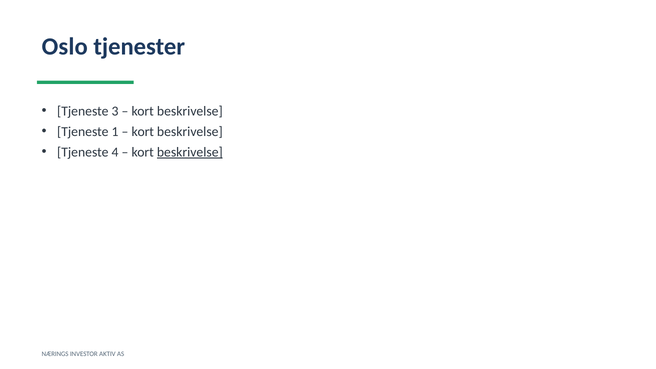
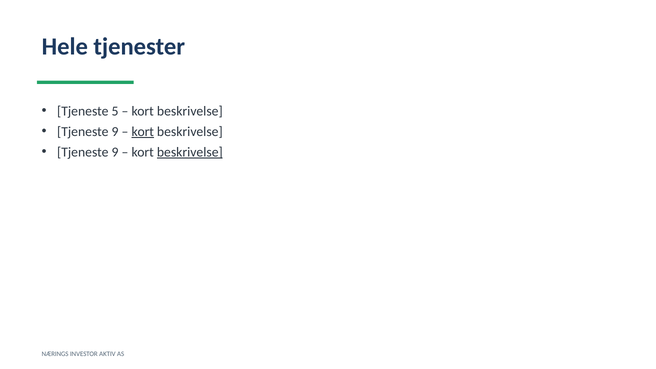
Oslo: Oslo -> Hele
3: 3 -> 5
1 at (115, 132): 1 -> 9
kort at (143, 132) underline: none -> present
4 at (115, 152): 4 -> 9
